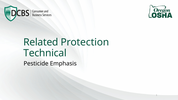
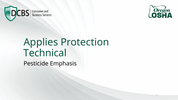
Related: Related -> Applies
